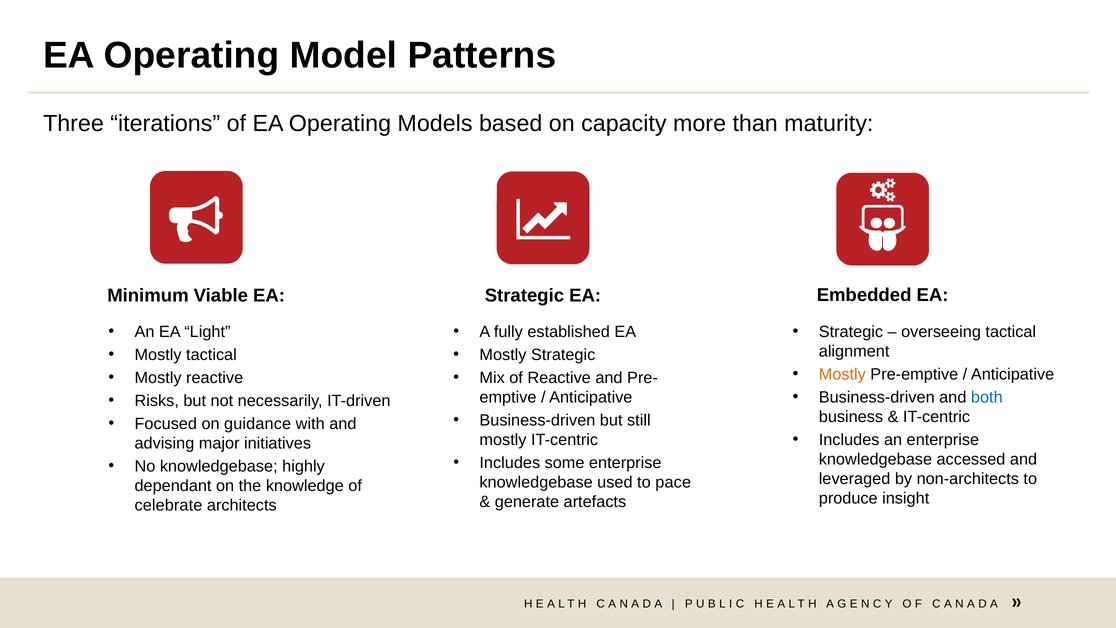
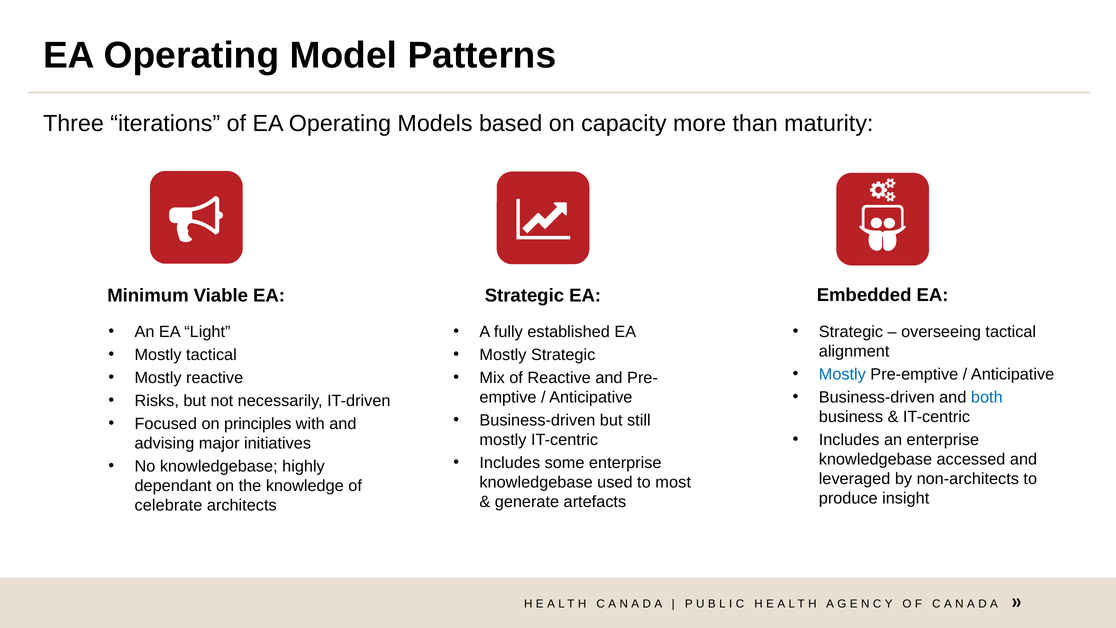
Mostly at (842, 374) colour: orange -> blue
guidance: guidance -> principles
pace: pace -> most
